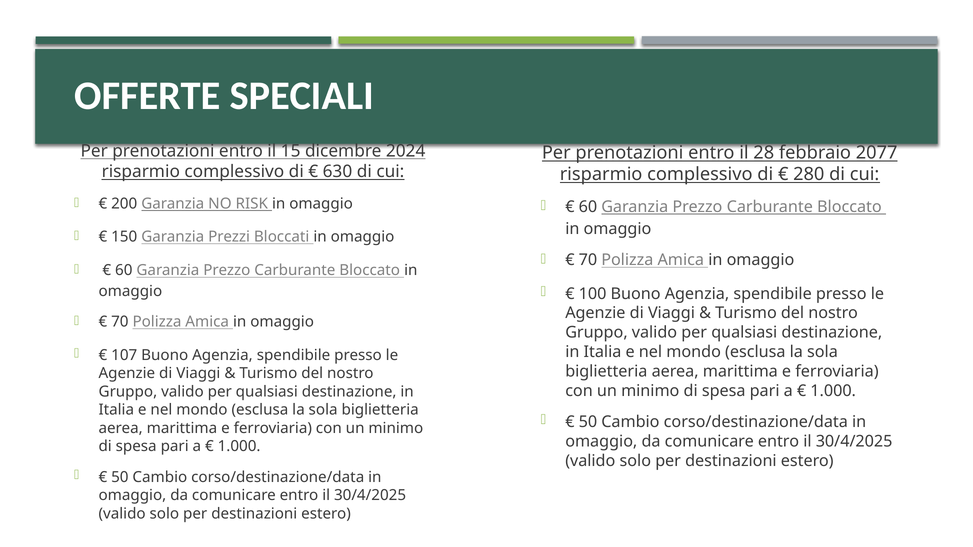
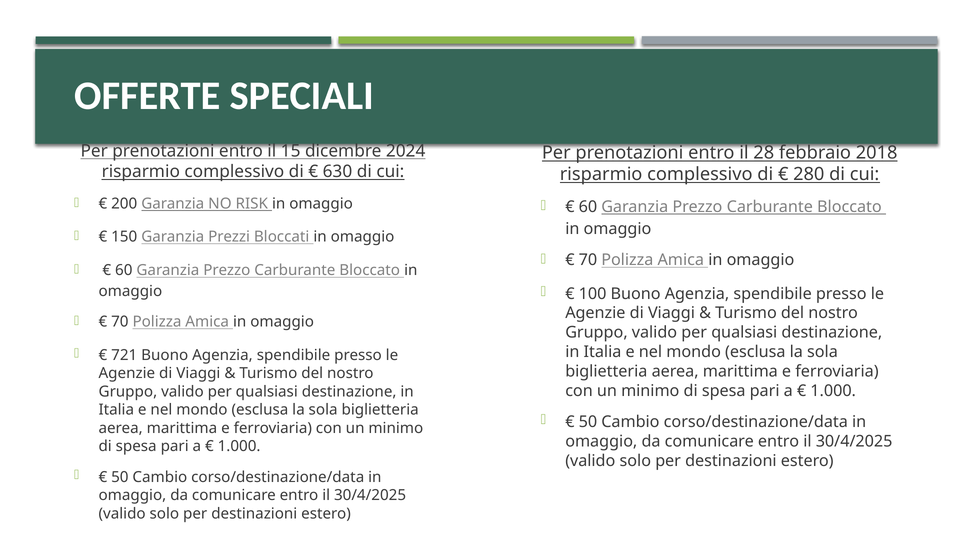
2077: 2077 -> 2018
107: 107 -> 721
